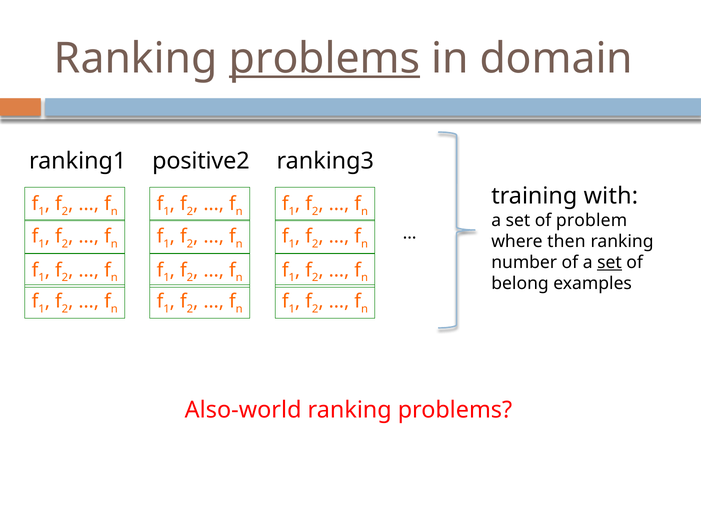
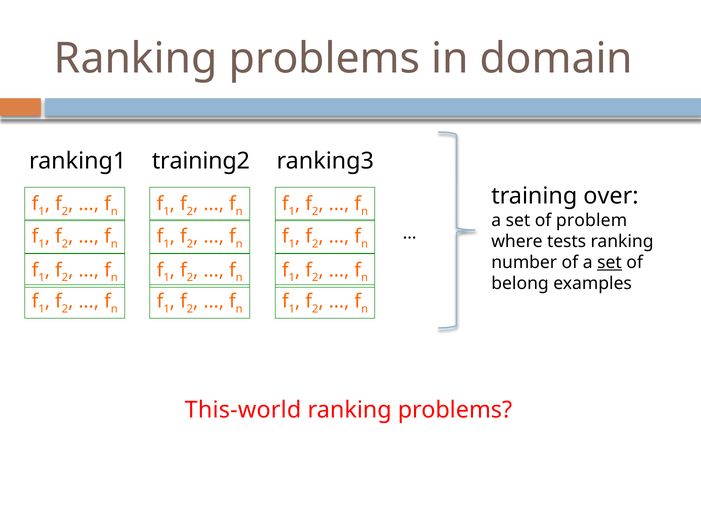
problems at (325, 58) underline: present -> none
positive2: positive2 -> training2
with: with -> over
then: then -> tests
Also-world: Also-world -> This-world
